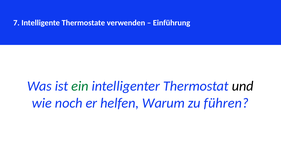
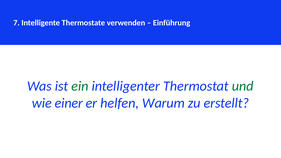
und colour: black -> green
noch: noch -> einer
führen: führen -> erstellt
